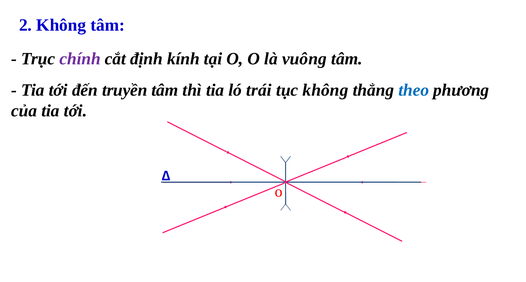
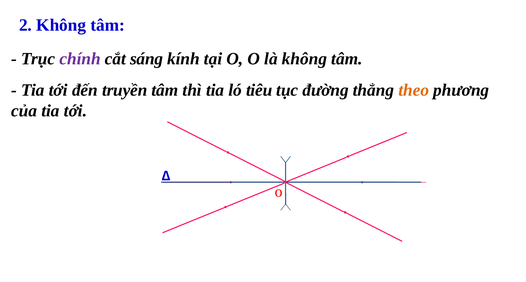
định: định -> sáng
là vuông: vuông -> không
trái: trái -> tiêu
tục không: không -> đường
theo colour: blue -> orange
